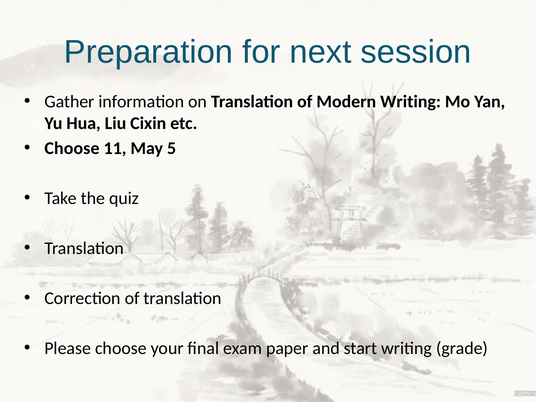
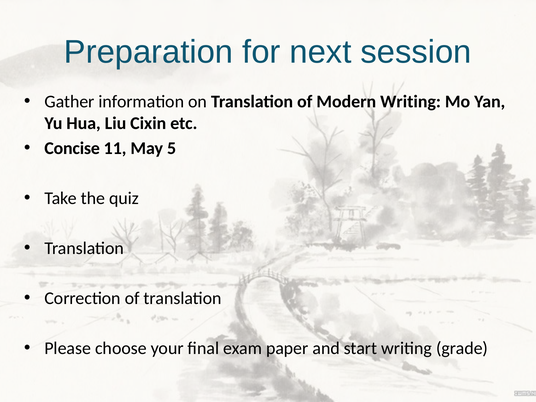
Choose at (72, 148): Choose -> Concise
